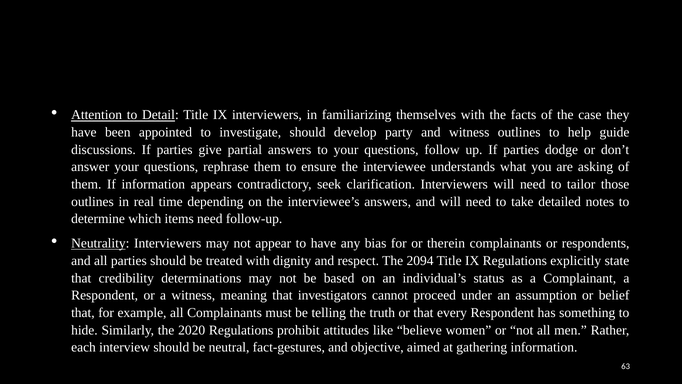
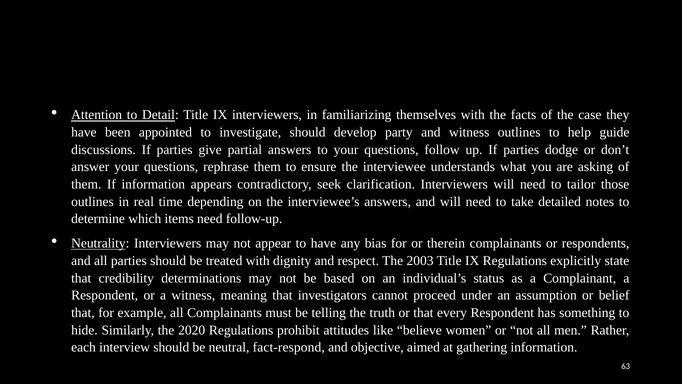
2094: 2094 -> 2003
fact-gestures: fact-gestures -> fact-respond
